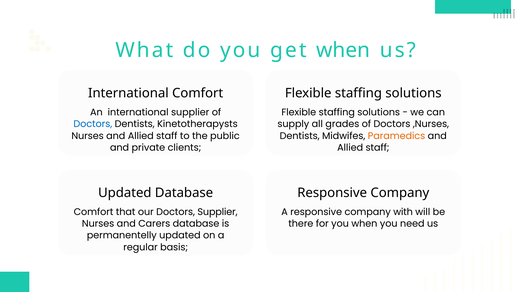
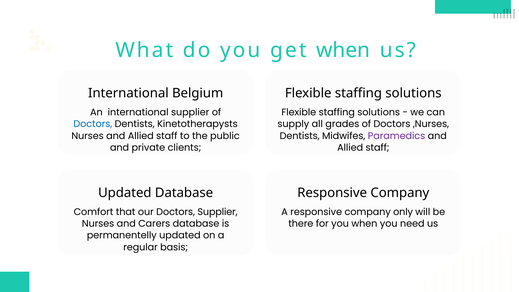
International Comfort: Comfort -> Belgium
Paramedics colour: orange -> purple
with: with -> only
